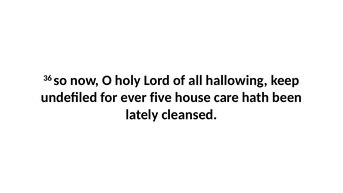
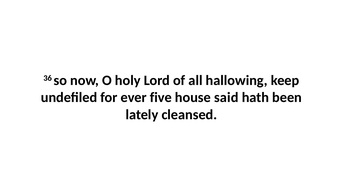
care: care -> said
